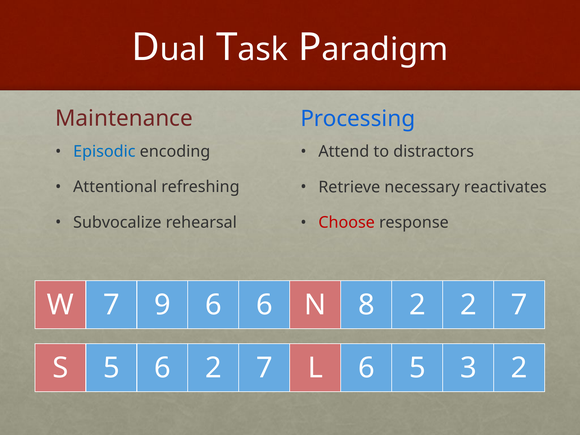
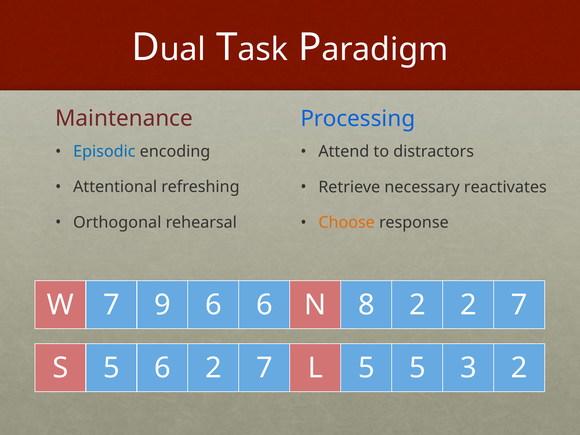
Subvocalize: Subvocalize -> Orthogonal
Choose colour: red -> orange
L 6: 6 -> 5
